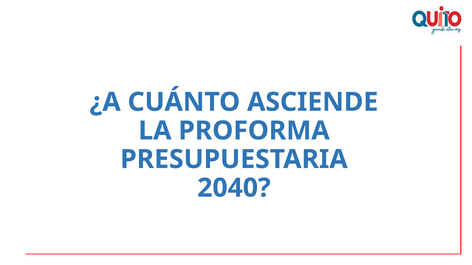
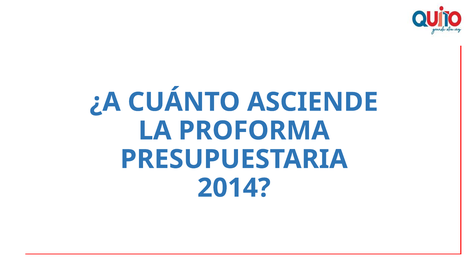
2040: 2040 -> 2014
